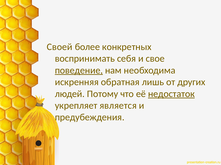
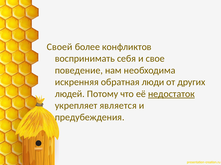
конкретных: конкретных -> конфликтов
поведение underline: present -> none
лишь: лишь -> люди
